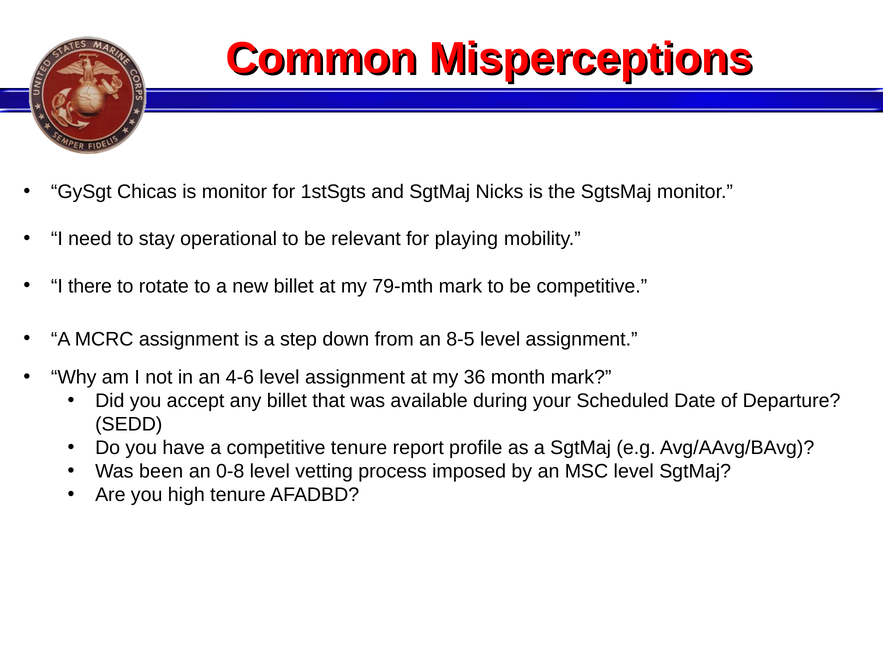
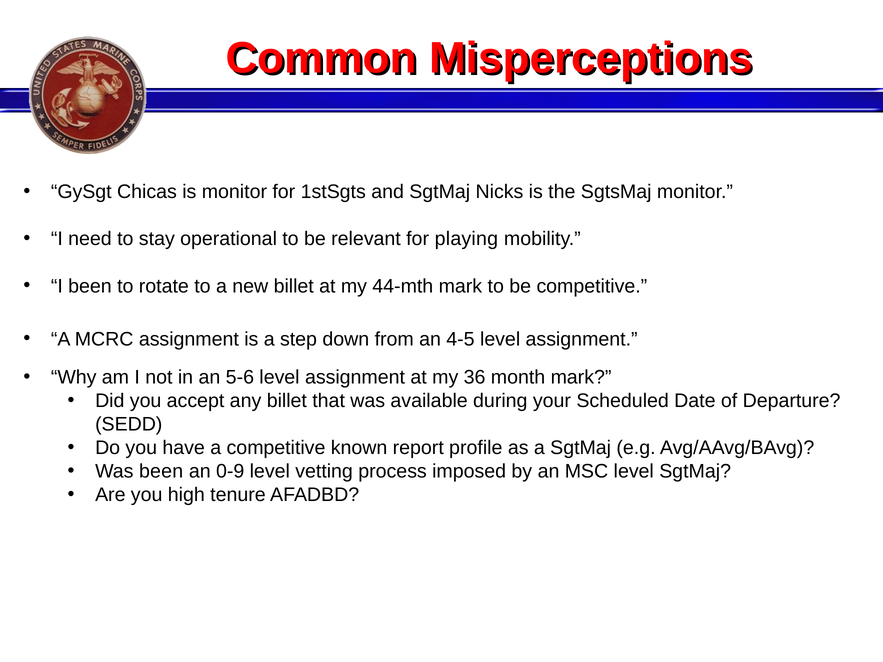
I there: there -> been
79-mth: 79-mth -> 44-mth
8-5: 8-5 -> 4-5
4-6: 4-6 -> 5-6
competitive tenure: tenure -> known
0-8: 0-8 -> 0-9
